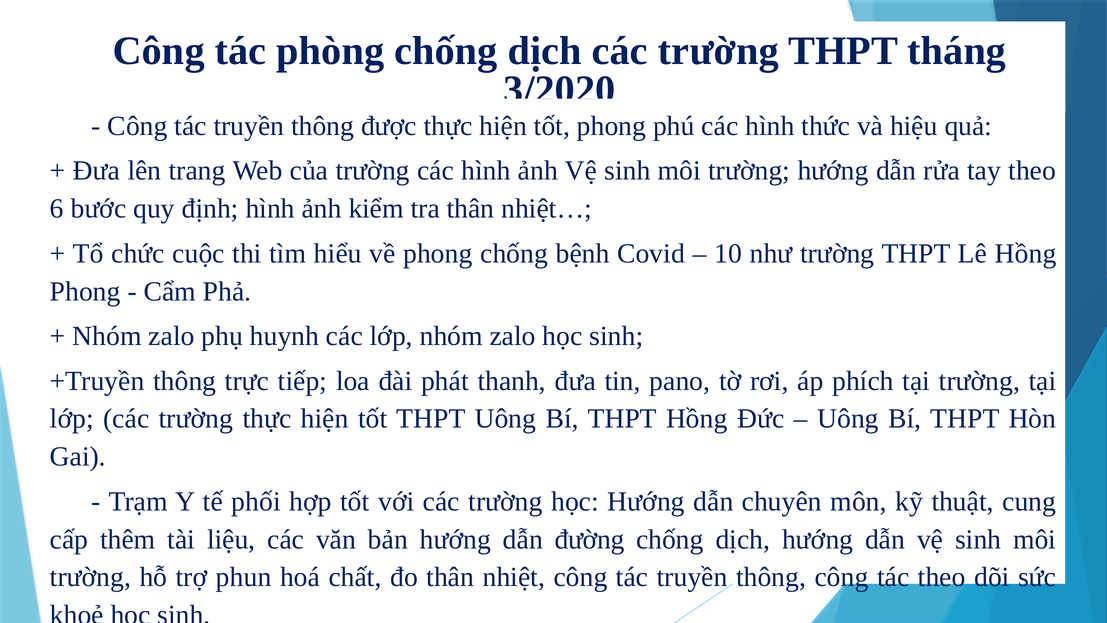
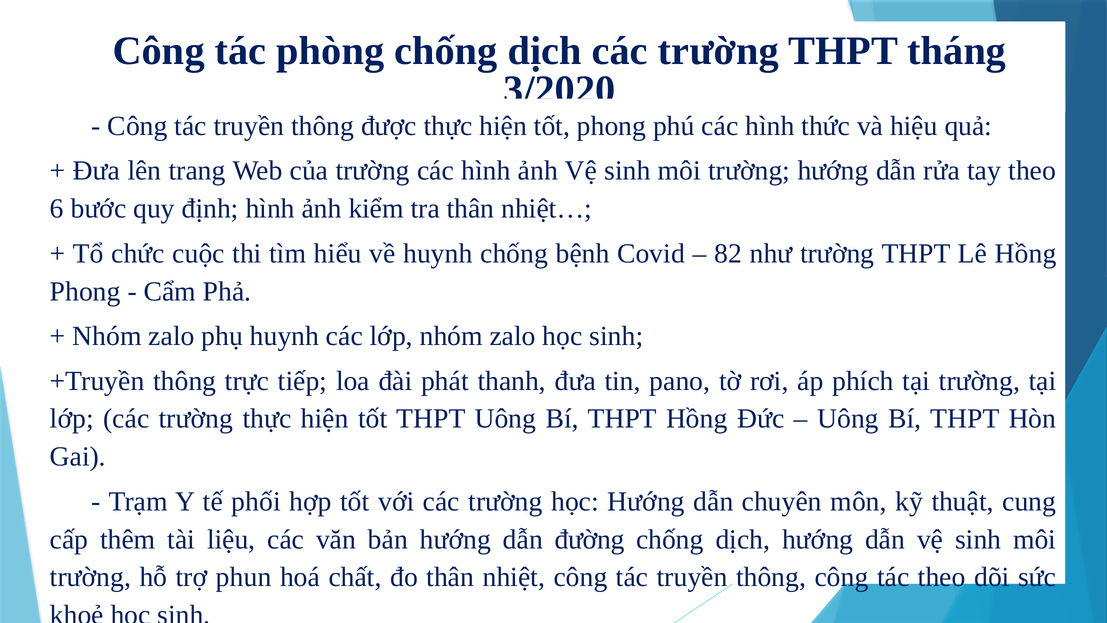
về phong: phong -> huynh
10: 10 -> 82
